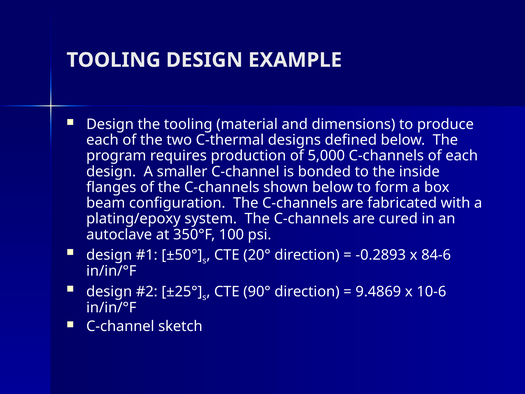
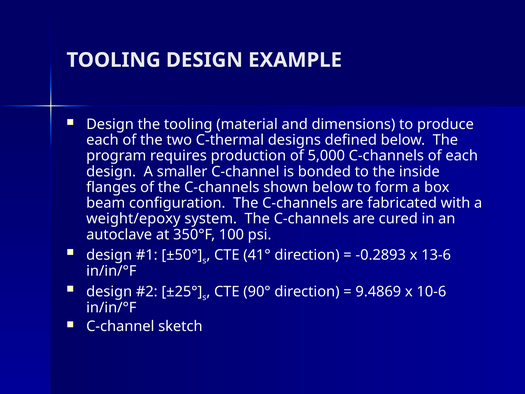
plating/epoxy: plating/epoxy -> weight/epoxy
20°: 20° -> 41°
84-6: 84-6 -> 13-6
